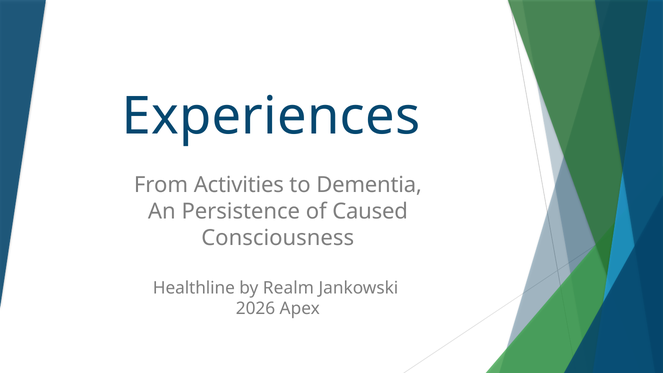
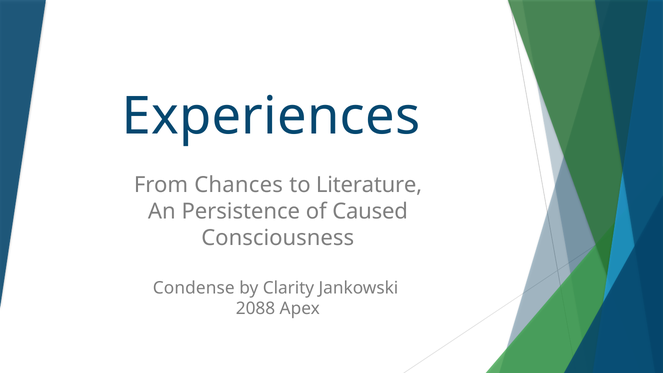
Activities: Activities -> Chances
Dementia: Dementia -> Literature
Healthline: Healthline -> Condense
Realm: Realm -> Clarity
2026: 2026 -> 2088
